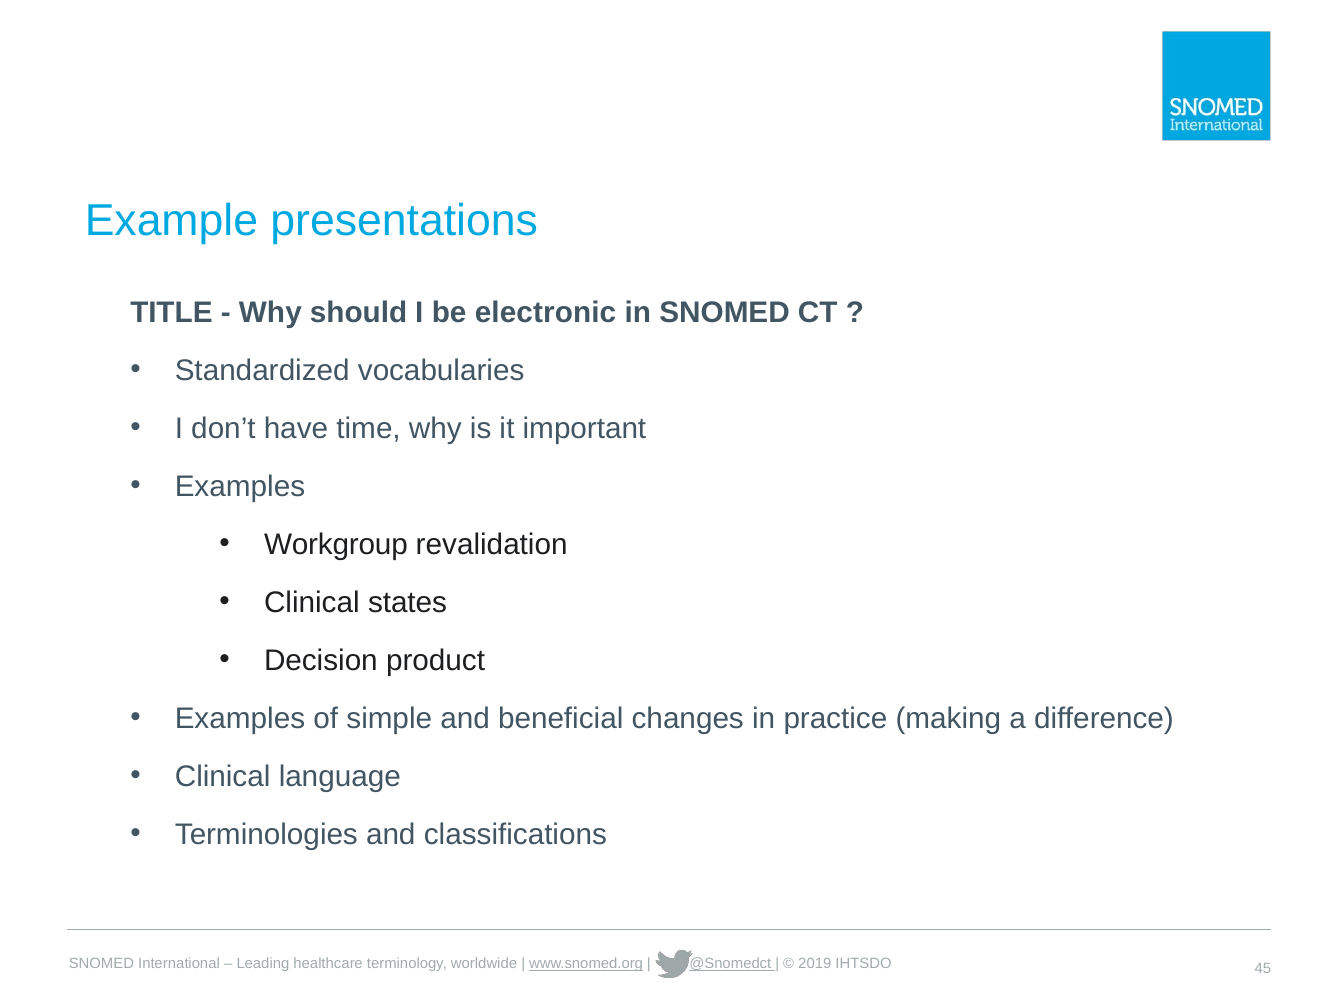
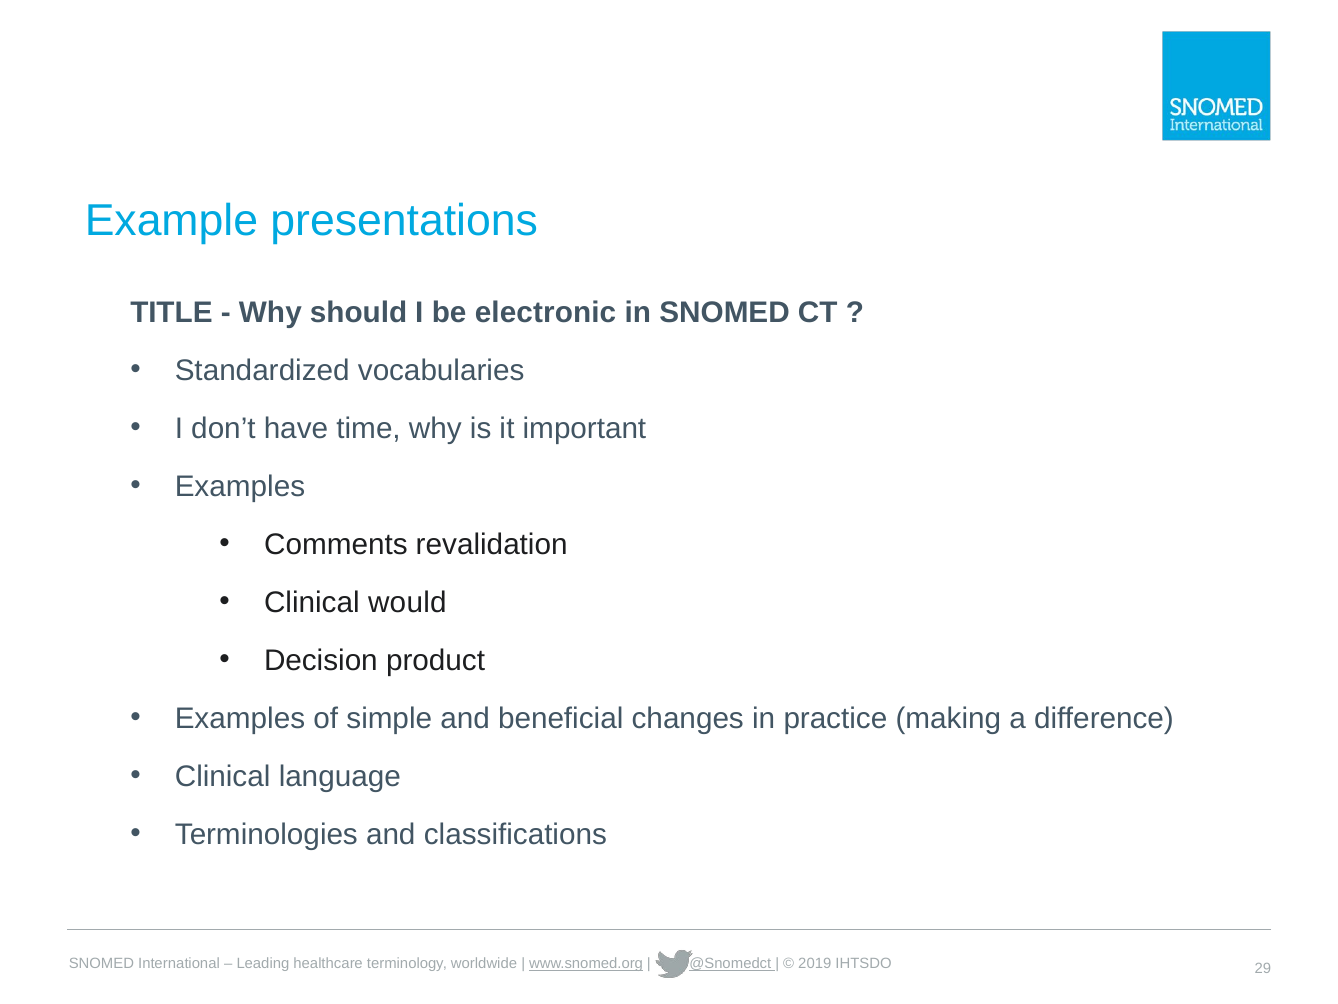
Workgroup: Workgroup -> Comments
states: states -> would
45: 45 -> 29
